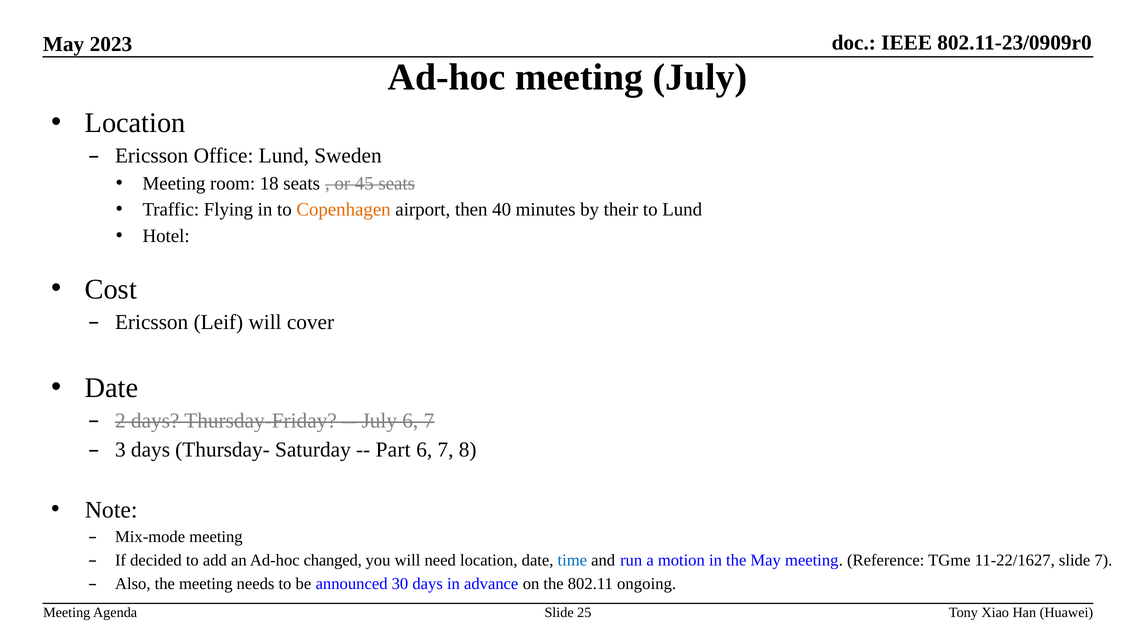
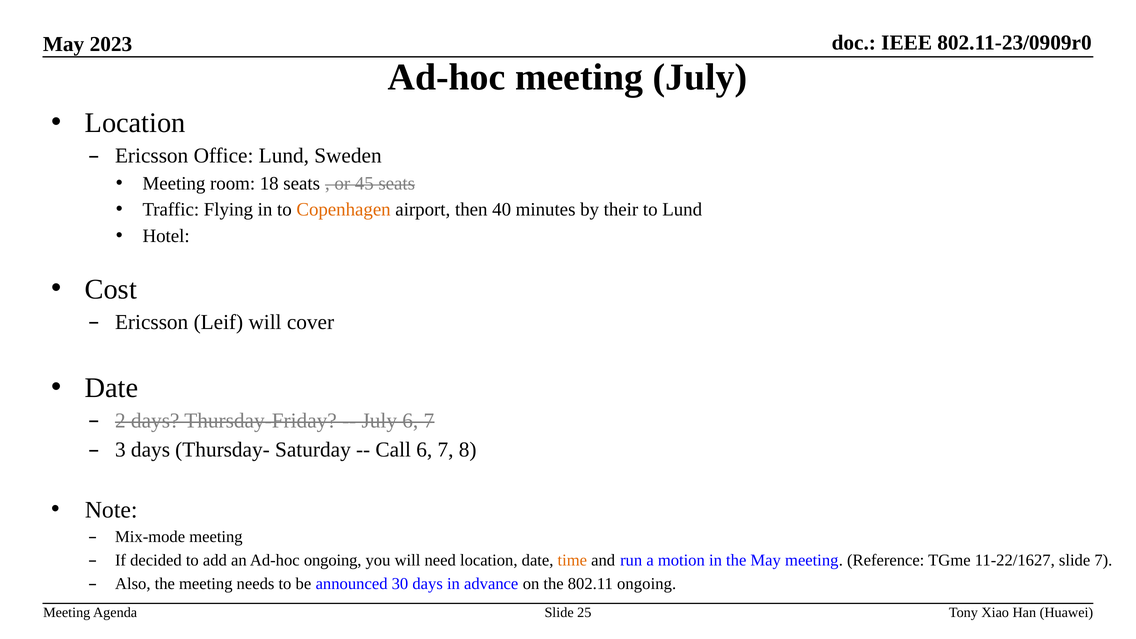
Part: Part -> Call
Ad-hoc changed: changed -> ongoing
time colour: blue -> orange
